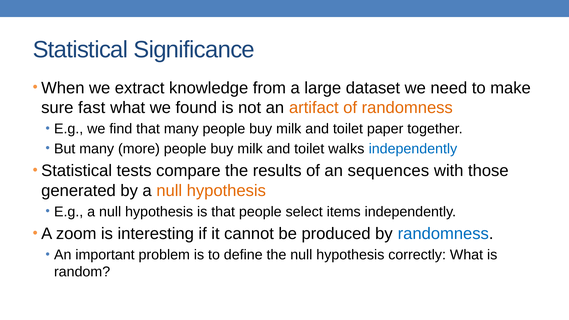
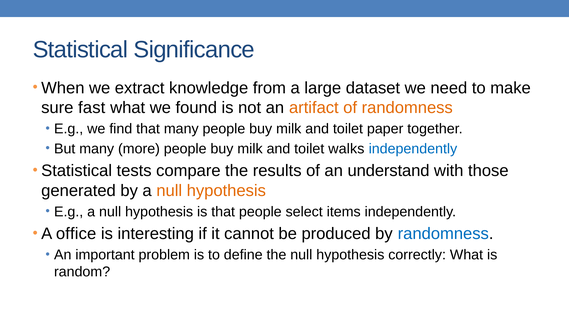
sequences: sequences -> understand
zoom: zoom -> office
